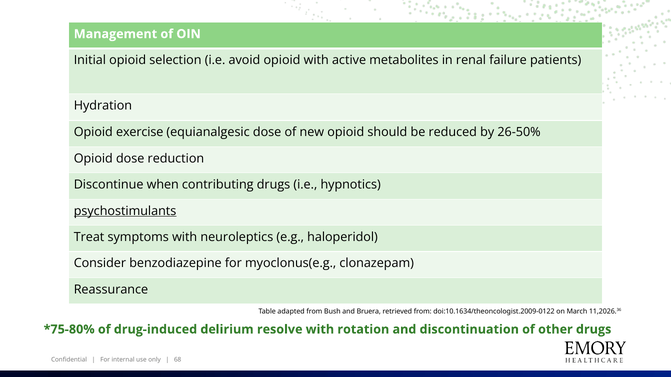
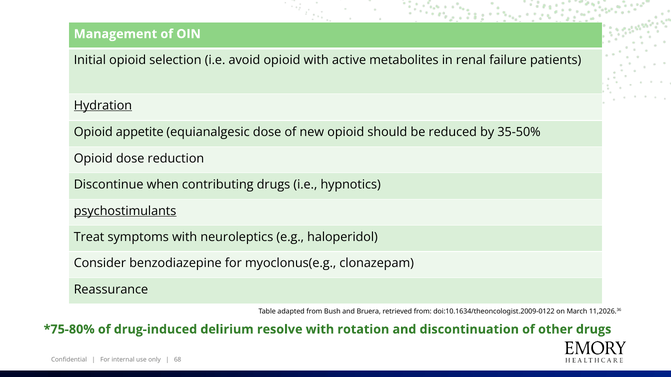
Hydration underline: none -> present
exercise: exercise -> appetite
26-50%: 26-50% -> 35-50%
